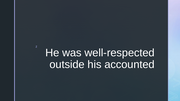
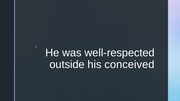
accounted: accounted -> conceived
